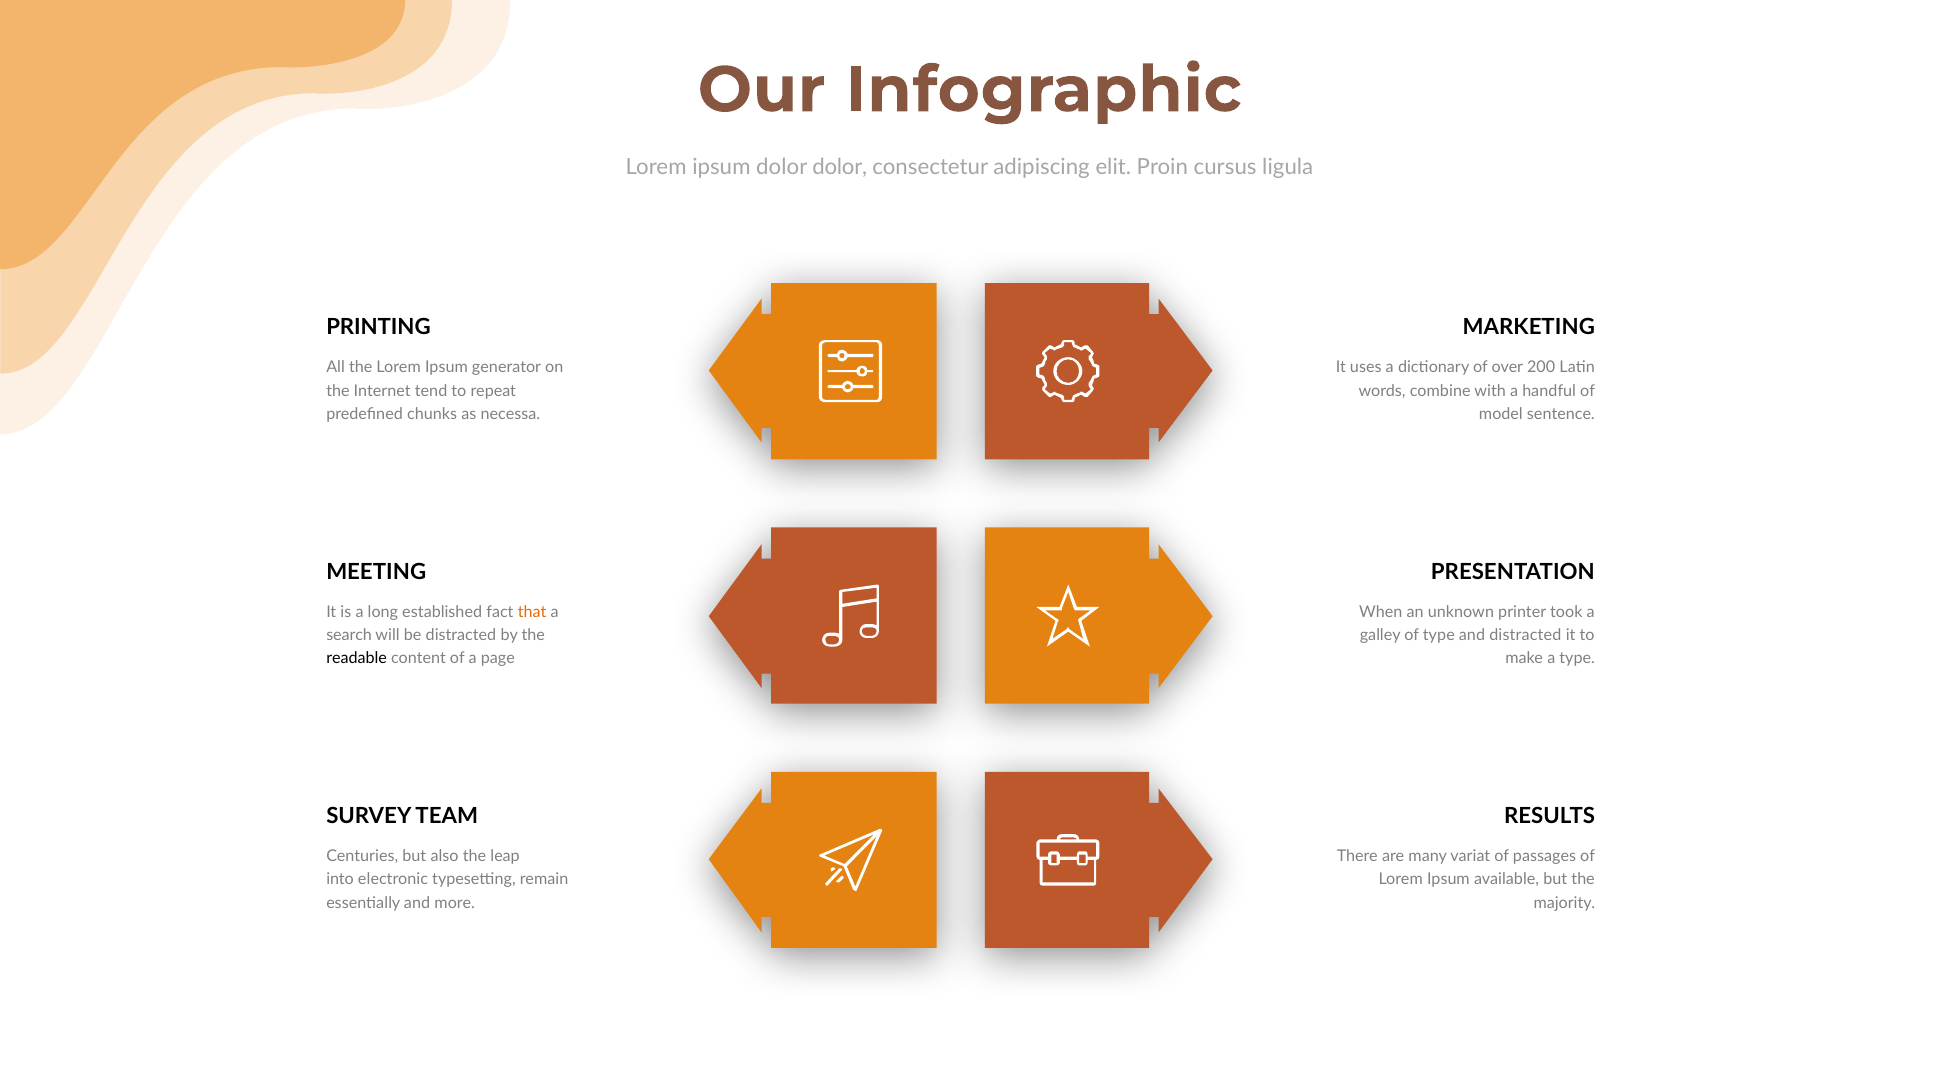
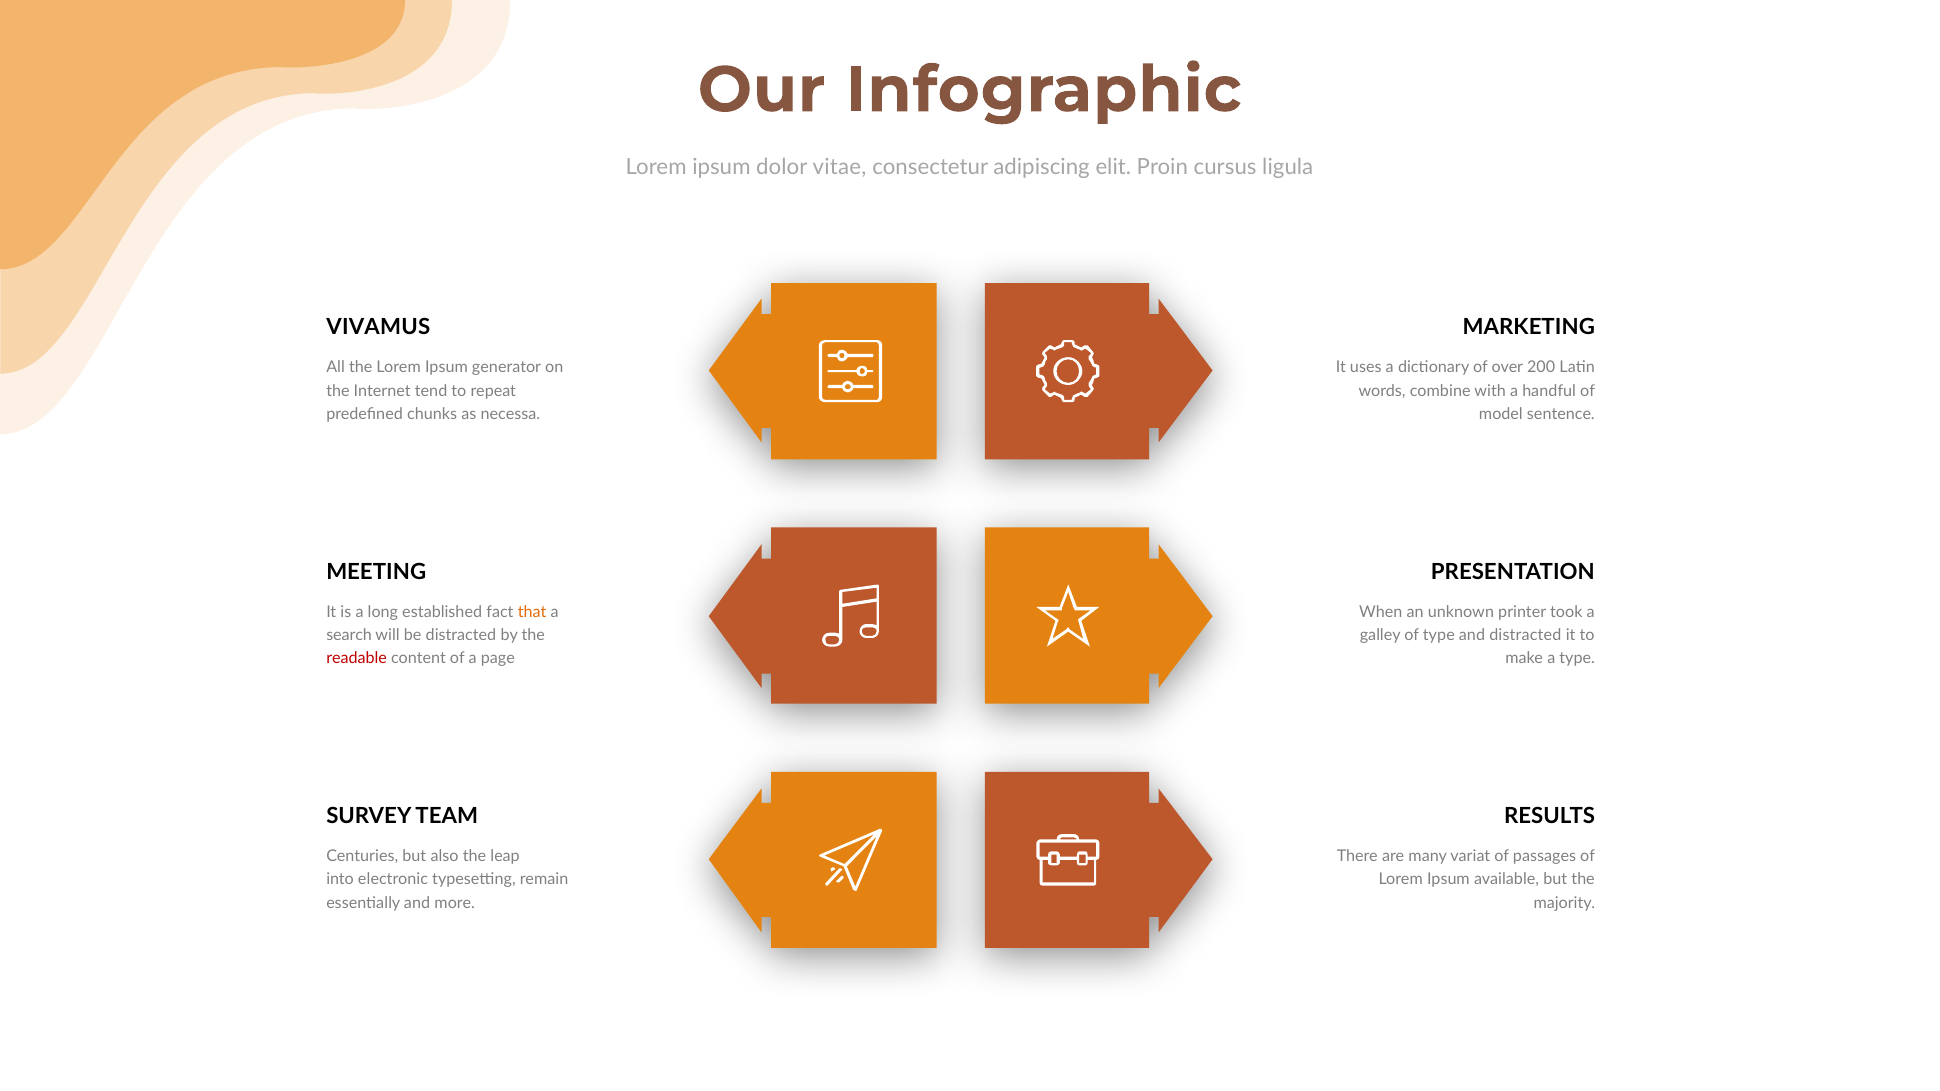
dolor dolor: dolor -> vitae
PRINTING: PRINTING -> VIVAMUS
readable colour: black -> red
